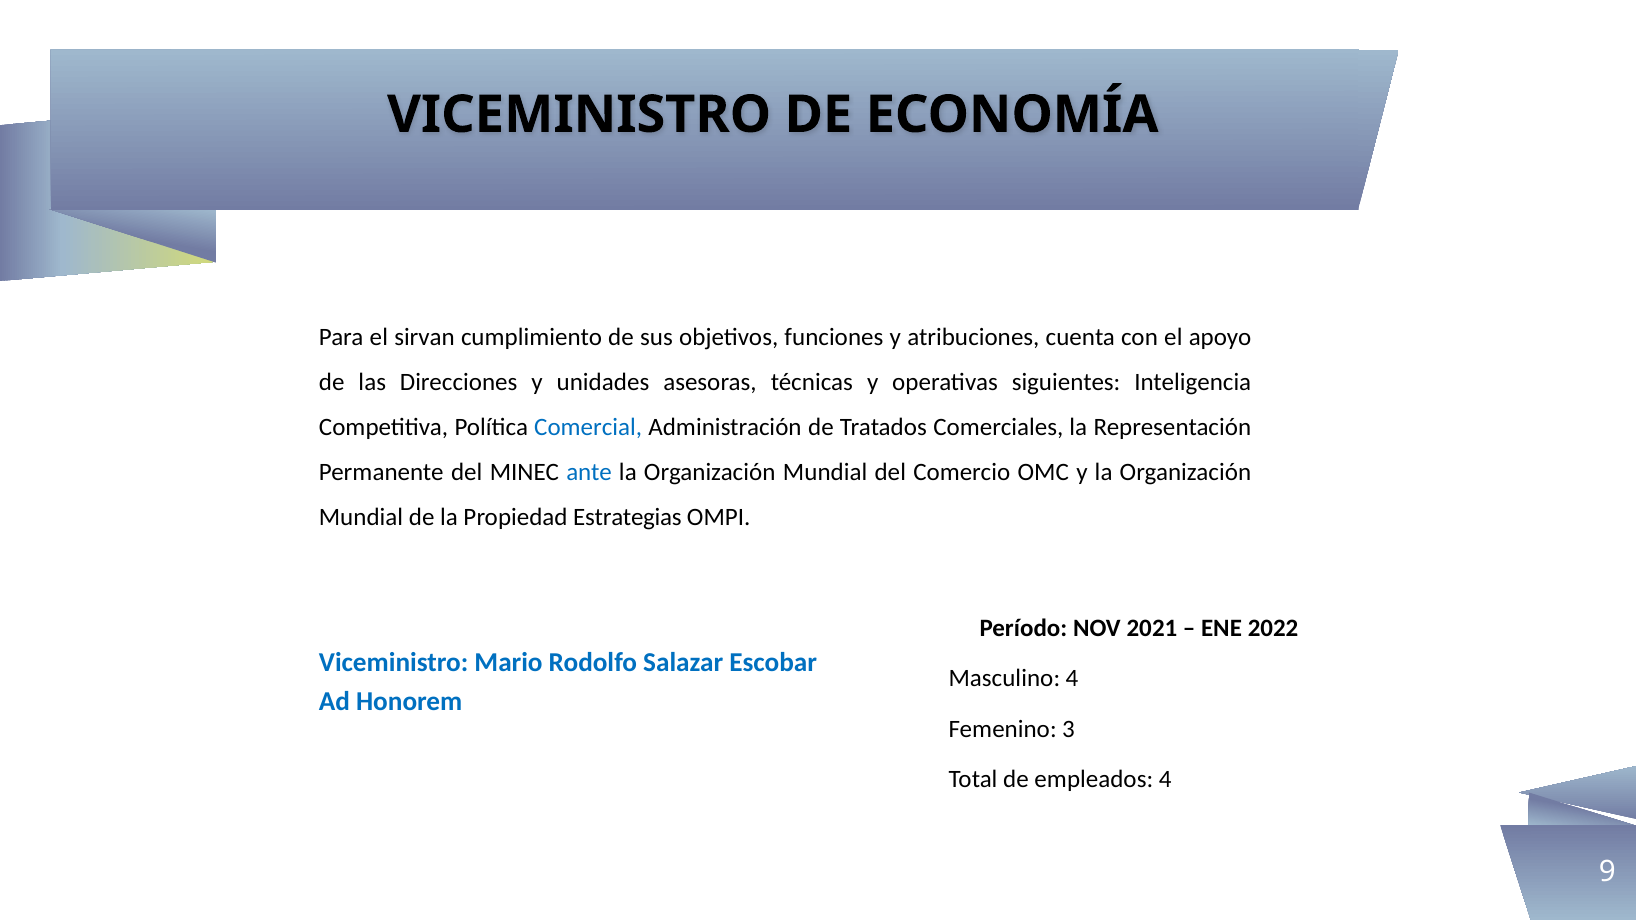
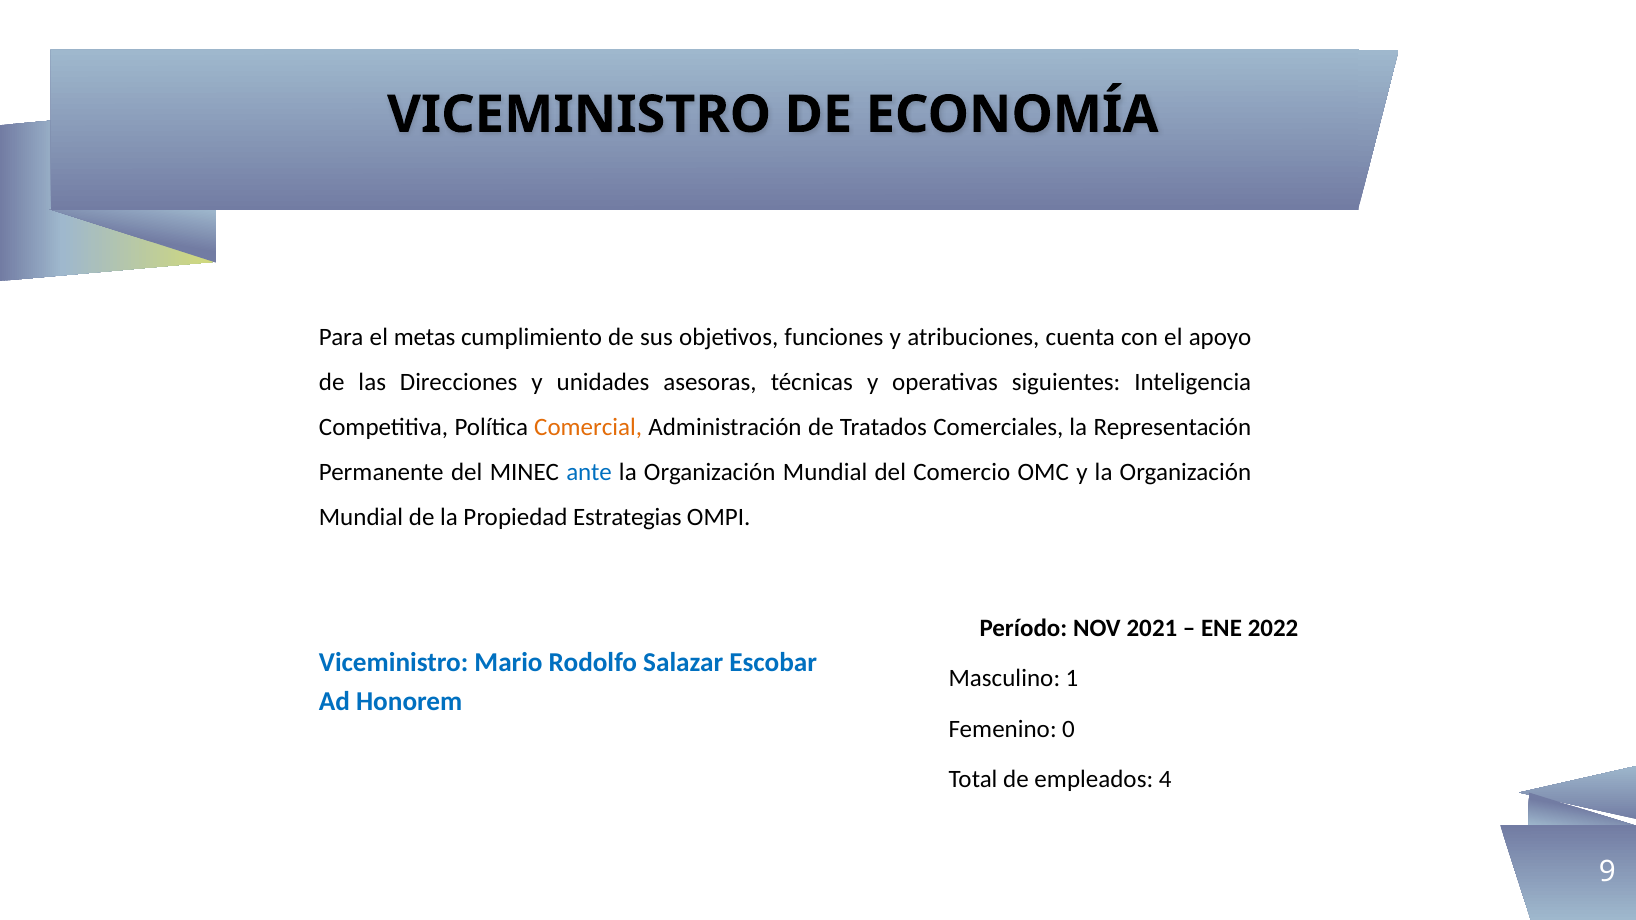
sirvan: sirvan -> metas
Comercial colour: blue -> orange
Masculino 4: 4 -> 1
3: 3 -> 0
